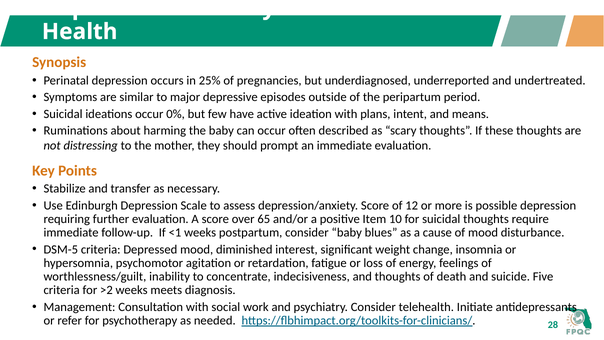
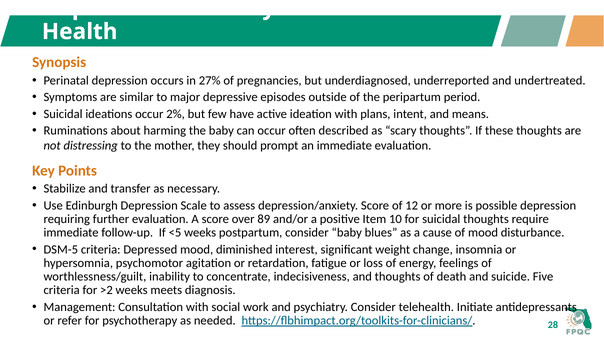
25%: 25% -> 27%
0%: 0% -> 2%
65: 65 -> 89
<1: <1 -> <5
